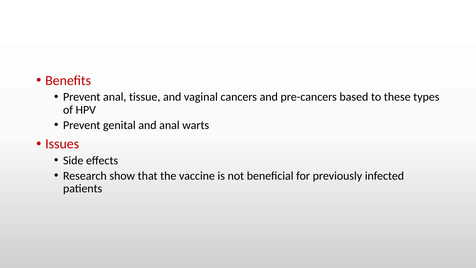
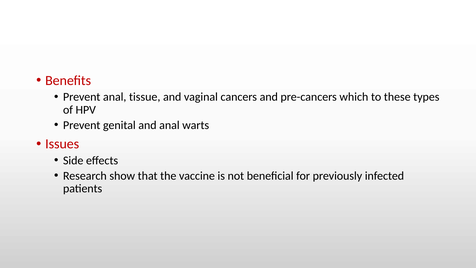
based: based -> which
